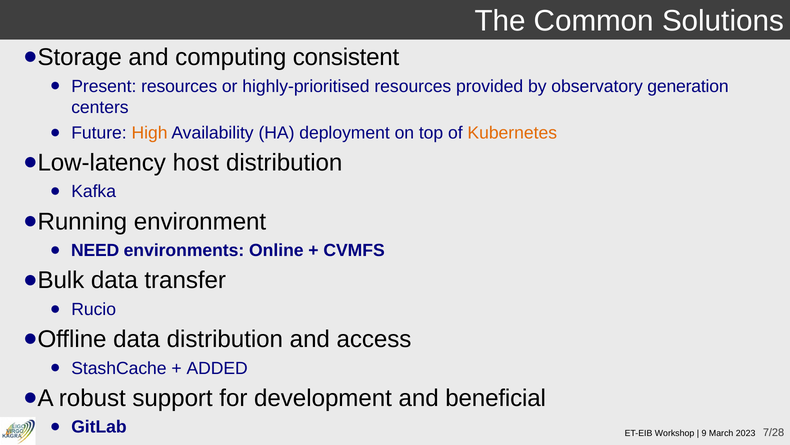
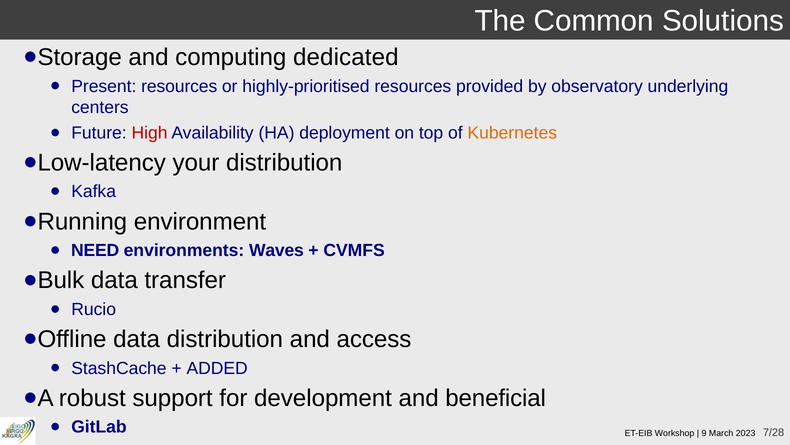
consistent: consistent -> dedicated
generation: generation -> underlying
High colour: orange -> red
host: host -> your
Online: Online -> Waves
